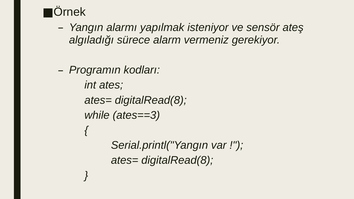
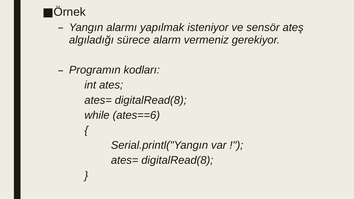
ates==3: ates==3 -> ates==6
